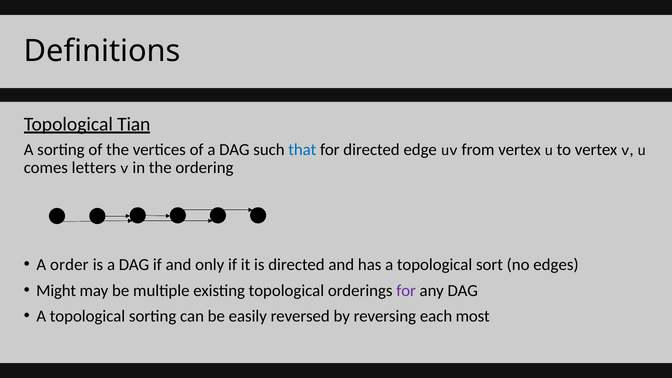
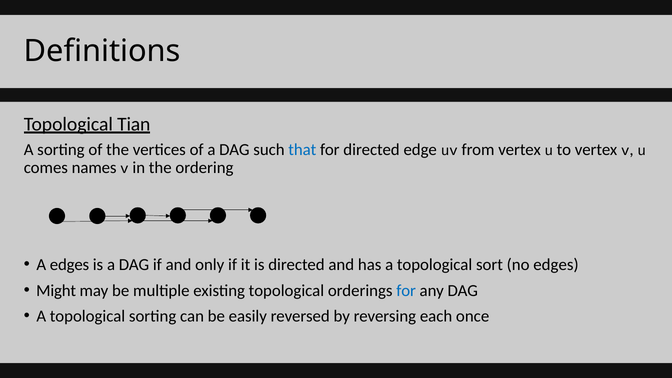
letters: letters -> names
A order: order -> edges
for at (406, 291) colour: purple -> blue
most: most -> once
